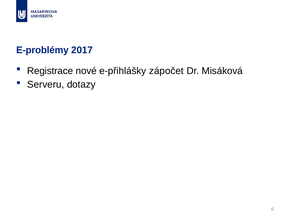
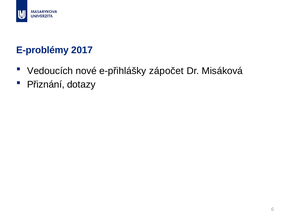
Registrace: Registrace -> Vedoucích
Serveru: Serveru -> Přiznání
